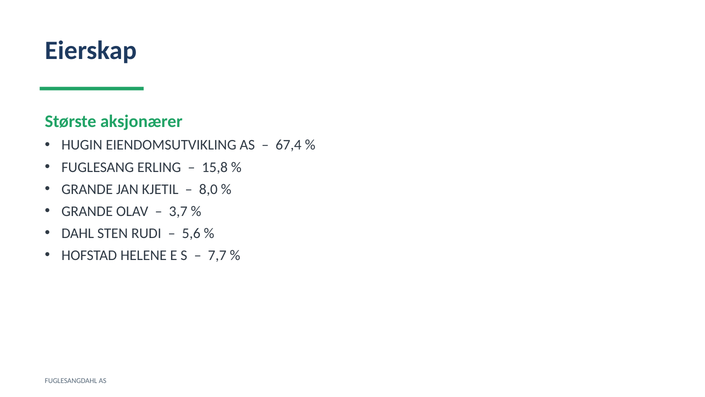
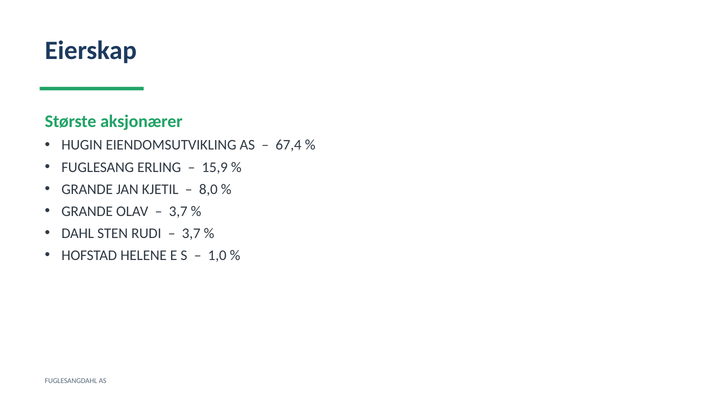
15,8: 15,8 -> 15,9
5,6 at (191, 233): 5,6 -> 3,7
7,7: 7,7 -> 1,0
